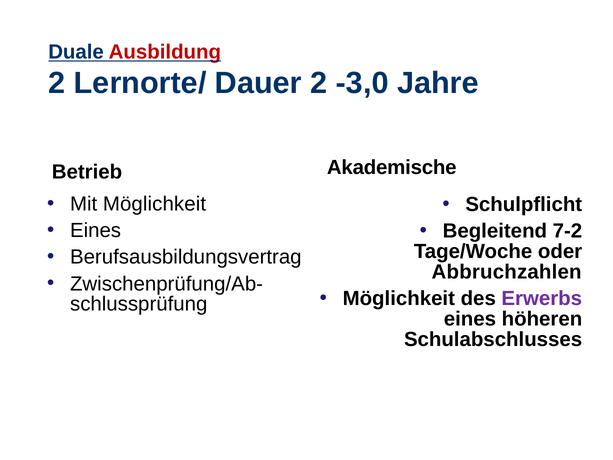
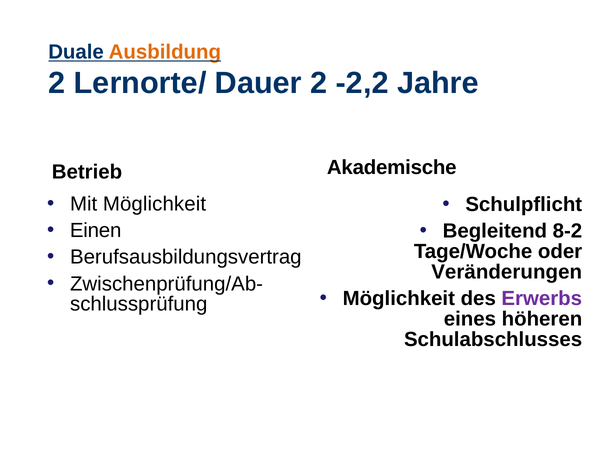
Ausbildung colour: red -> orange
-3,0: -3,0 -> -2,2
Eines at (96, 230): Eines -> Einen
7-2: 7-2 -> 8-2
Abbruchzahlen: Abbruchzahlen -> Veränderungen
